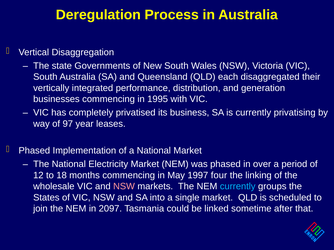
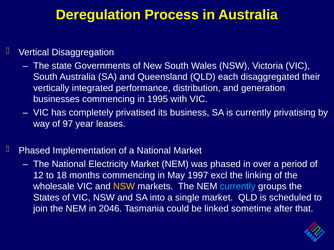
four: four -> excl
NSW at (124, 187) colour: pink -> yellow
2097: 2097 -> 2046
